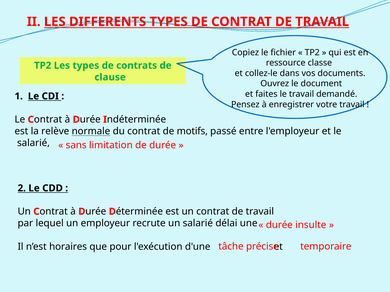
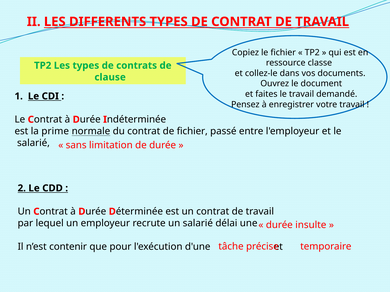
relève: relève -> prime
de motifs: motifs -> fichier
horaires: horaires -> contenir
